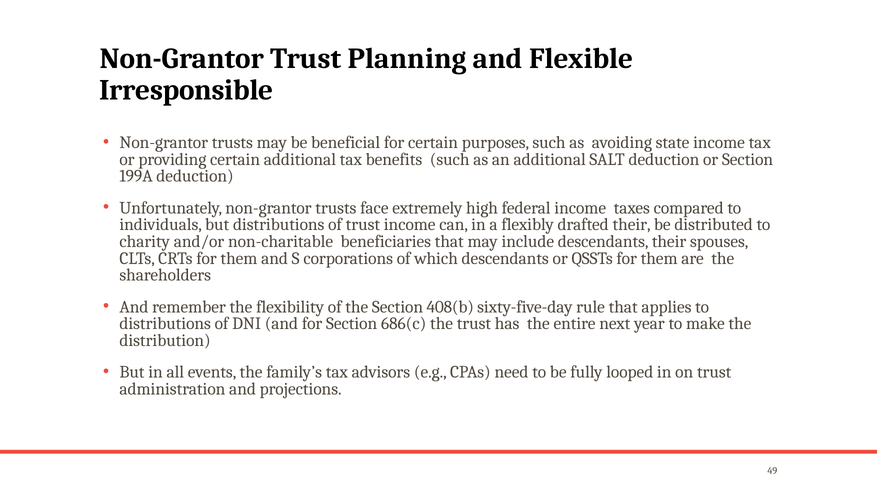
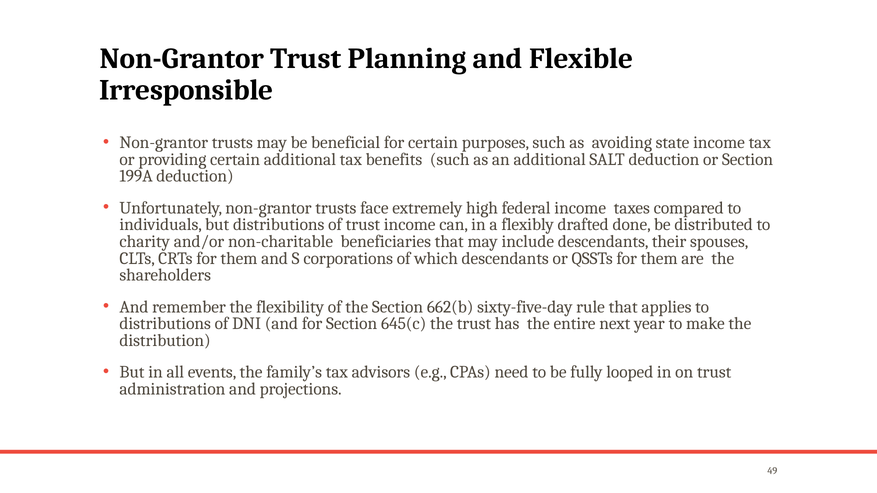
drafted their: their -> done
408(b: 408(b -> 662(b
686(c: 686(c -> 645(c
